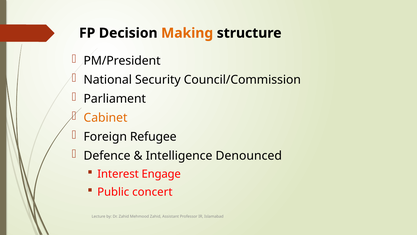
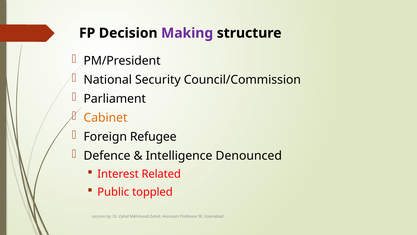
Making colour: orange -> purple
Engage: Engage -> Related
concert: concert -> toppled
